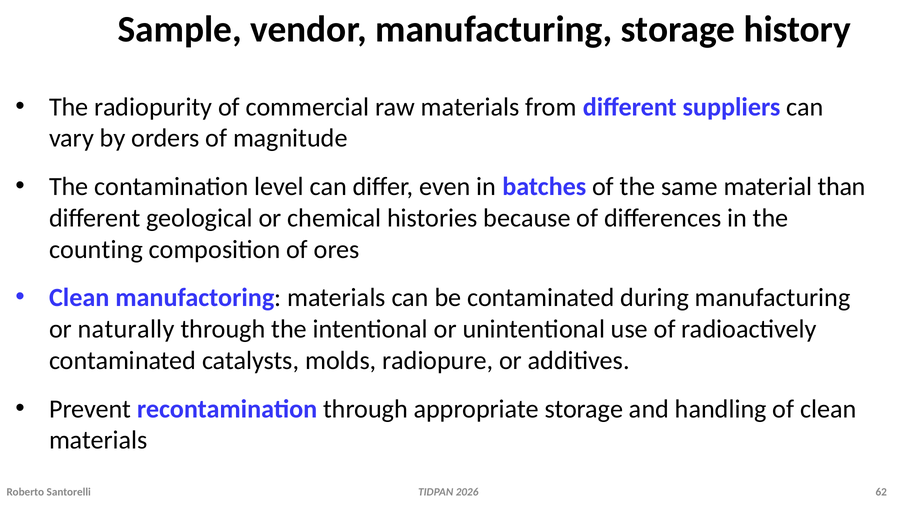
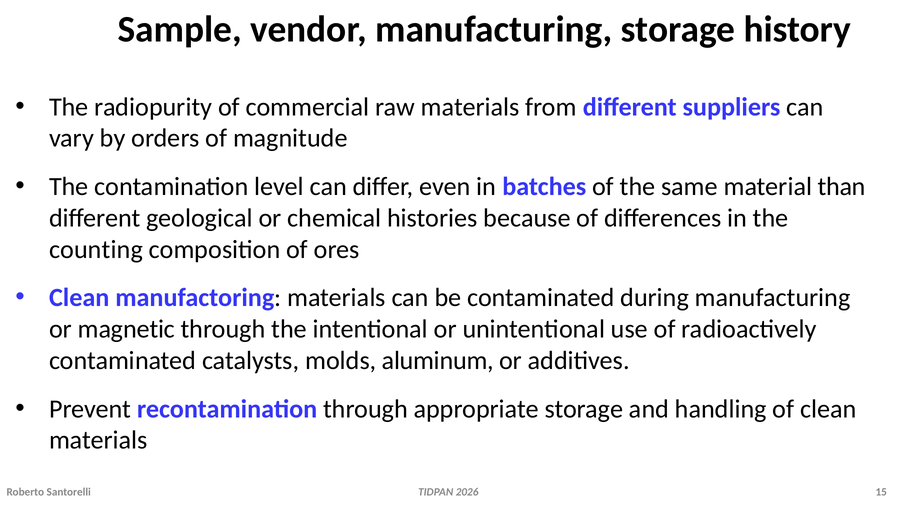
naturally: naturally -> magnetic
radiopure: radiopure -> aluminum
62: 62 -> 15
